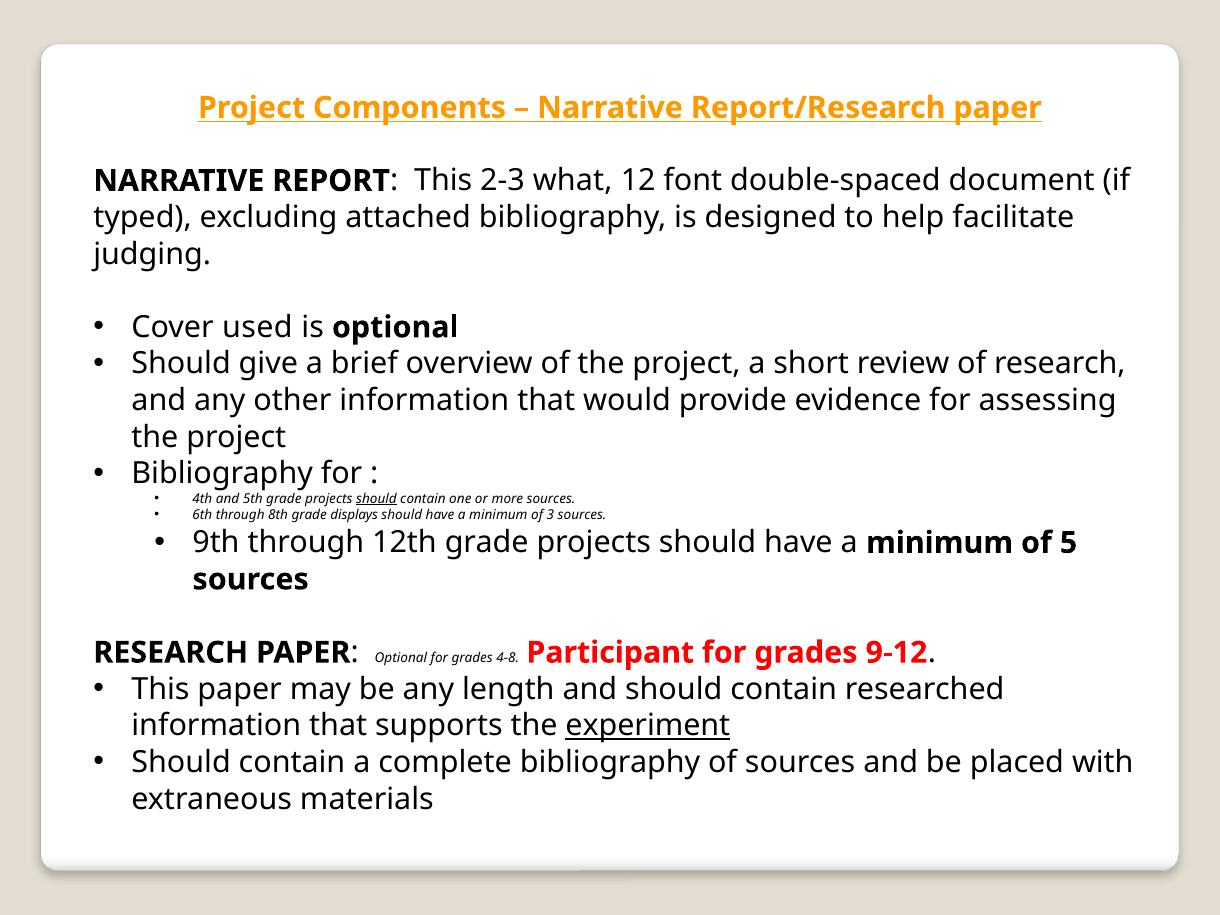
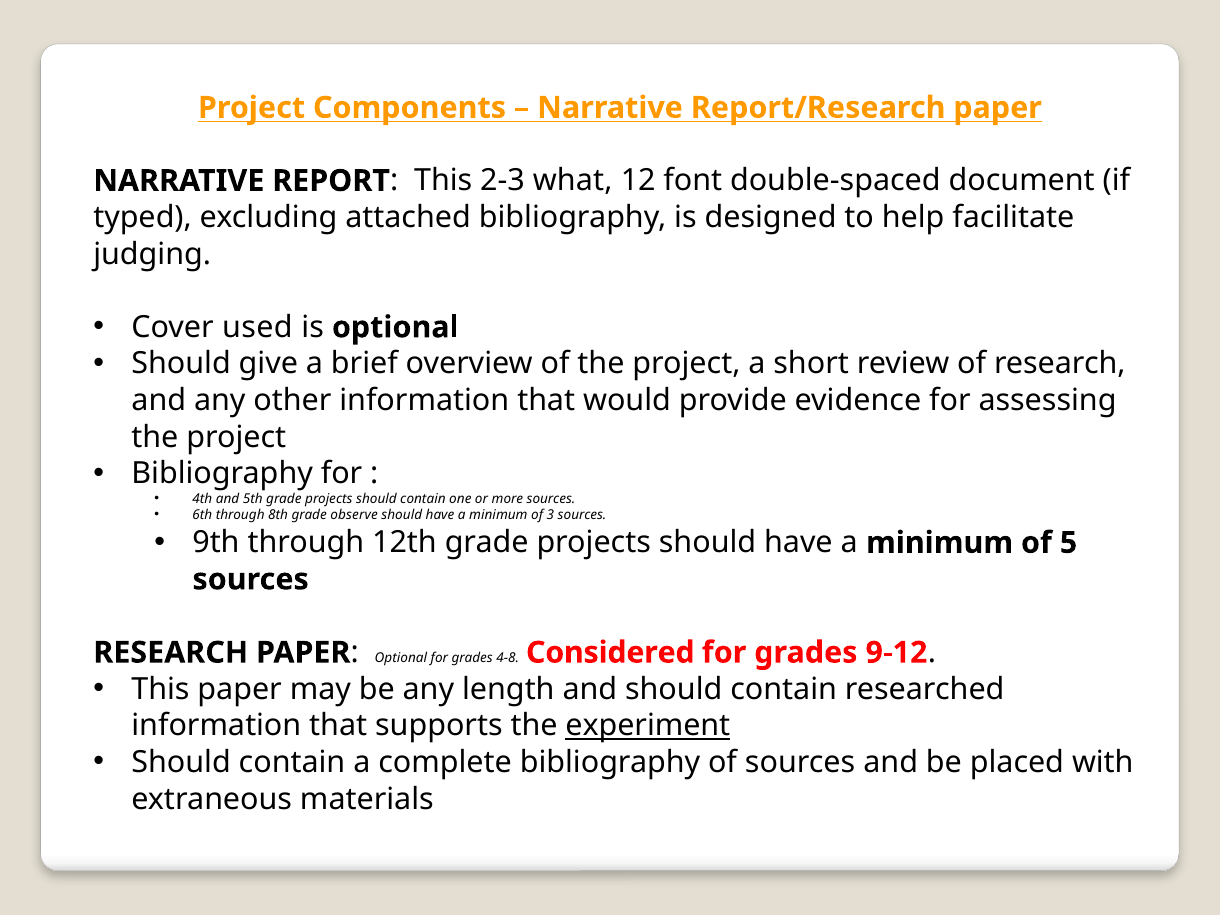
should at (376, 499) underline: present -> none
displays: displays -> observe
Participant: Participant -> Considered
